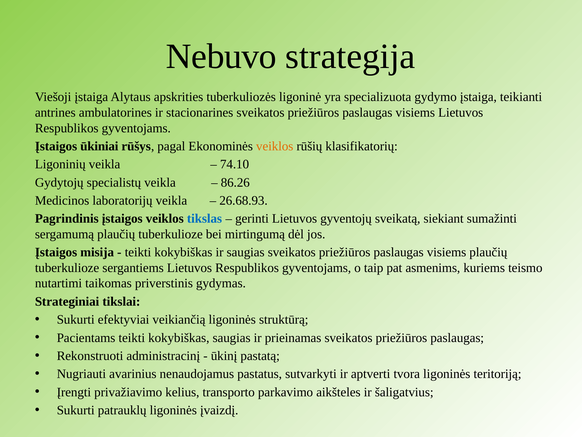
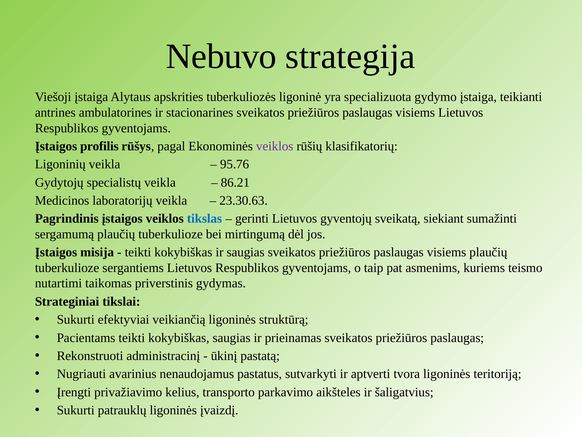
ūkiniai: ūkiniai -> profilis
veiklos at (275, 146) colour: orange -> purple
74.10: 74.10 -> 95.76
86.26: 86.26 -> 86.21
26.68.93: 26.68.93 -> 23.30.63
